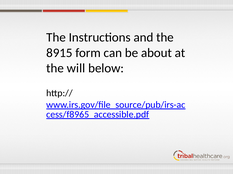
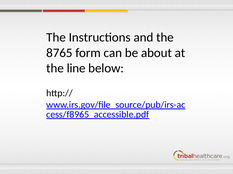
8915: 8915 -> 8765
will: will -> line
